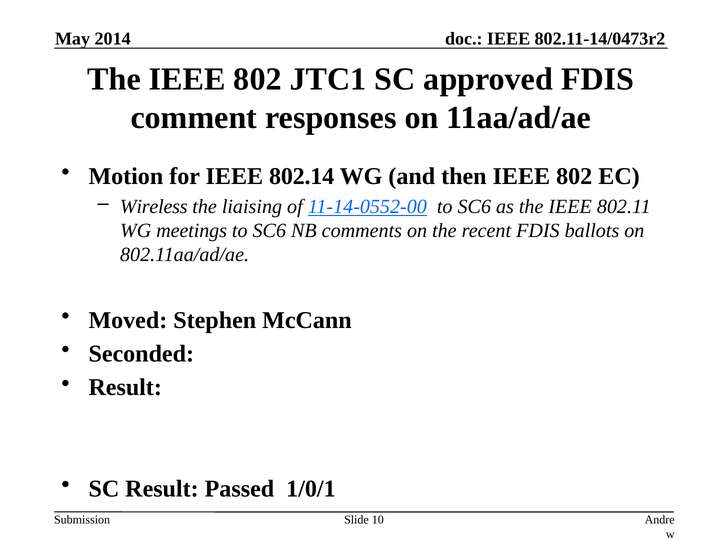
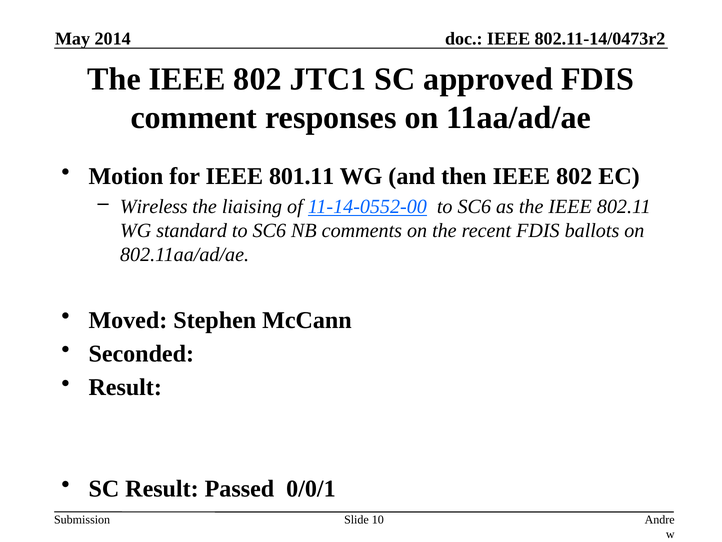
802.14: 802.14 -> 801.11
meetings: meetings -> standard
1/0/1: 1/0/1 -> 0/0/1
